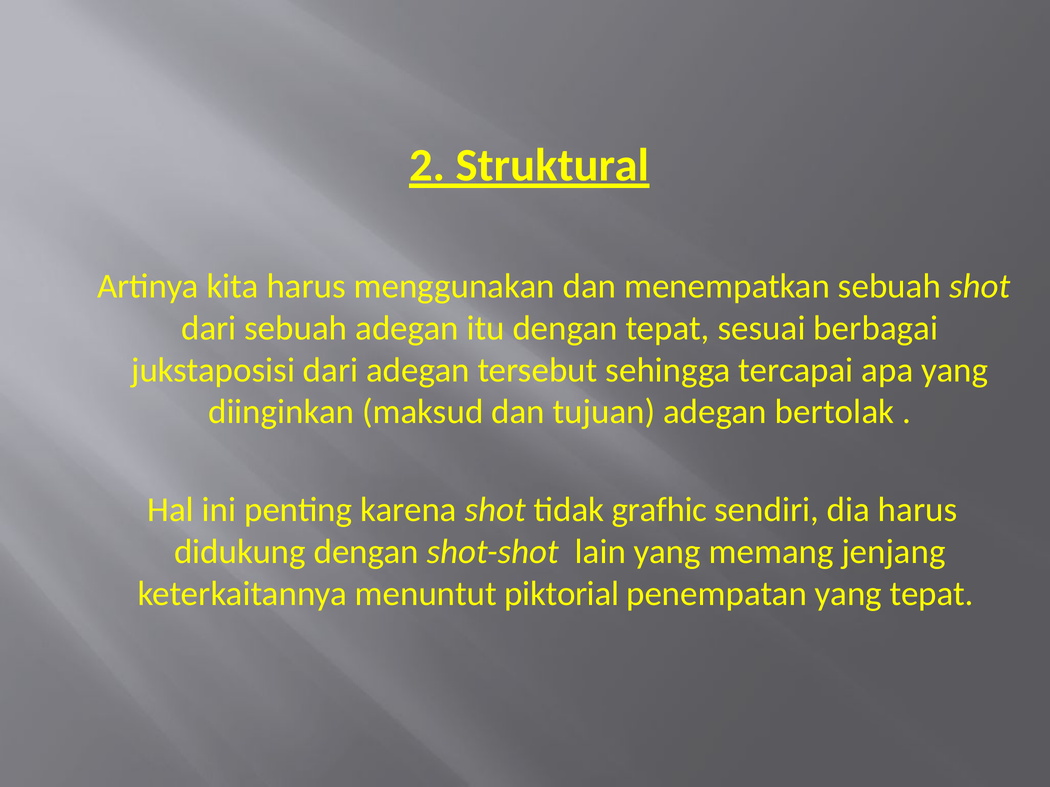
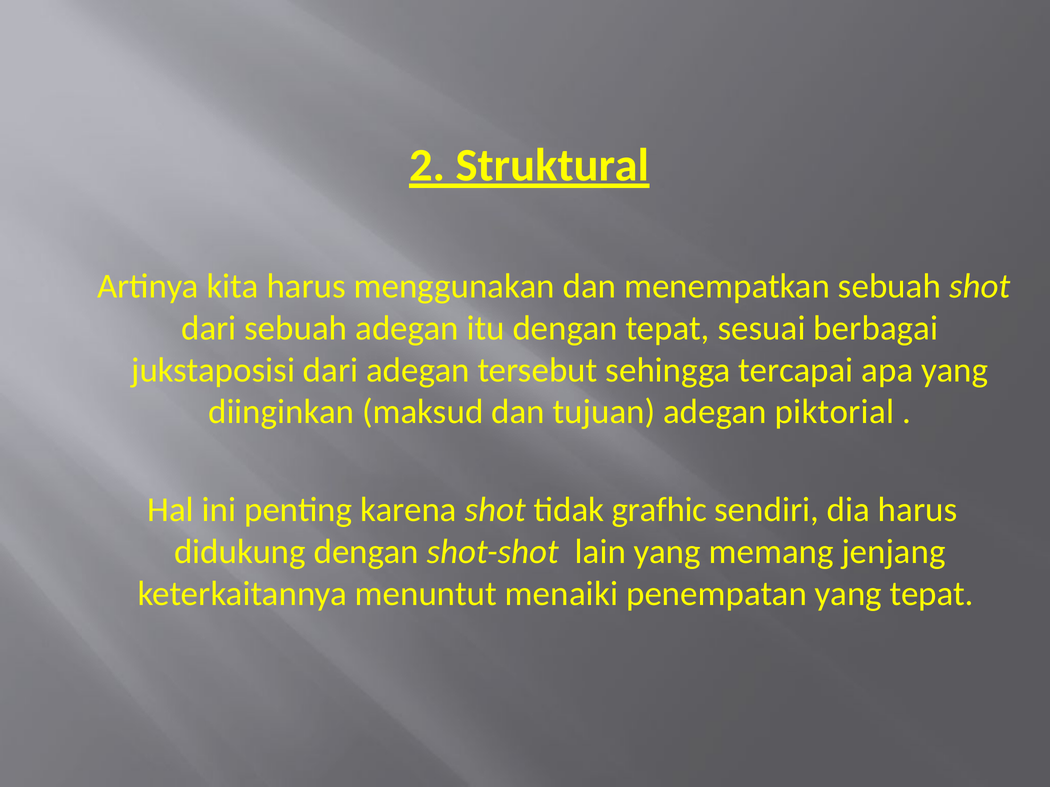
bertolak: bertolak -> piktorial
piktorial: piktorial -> menaiki
